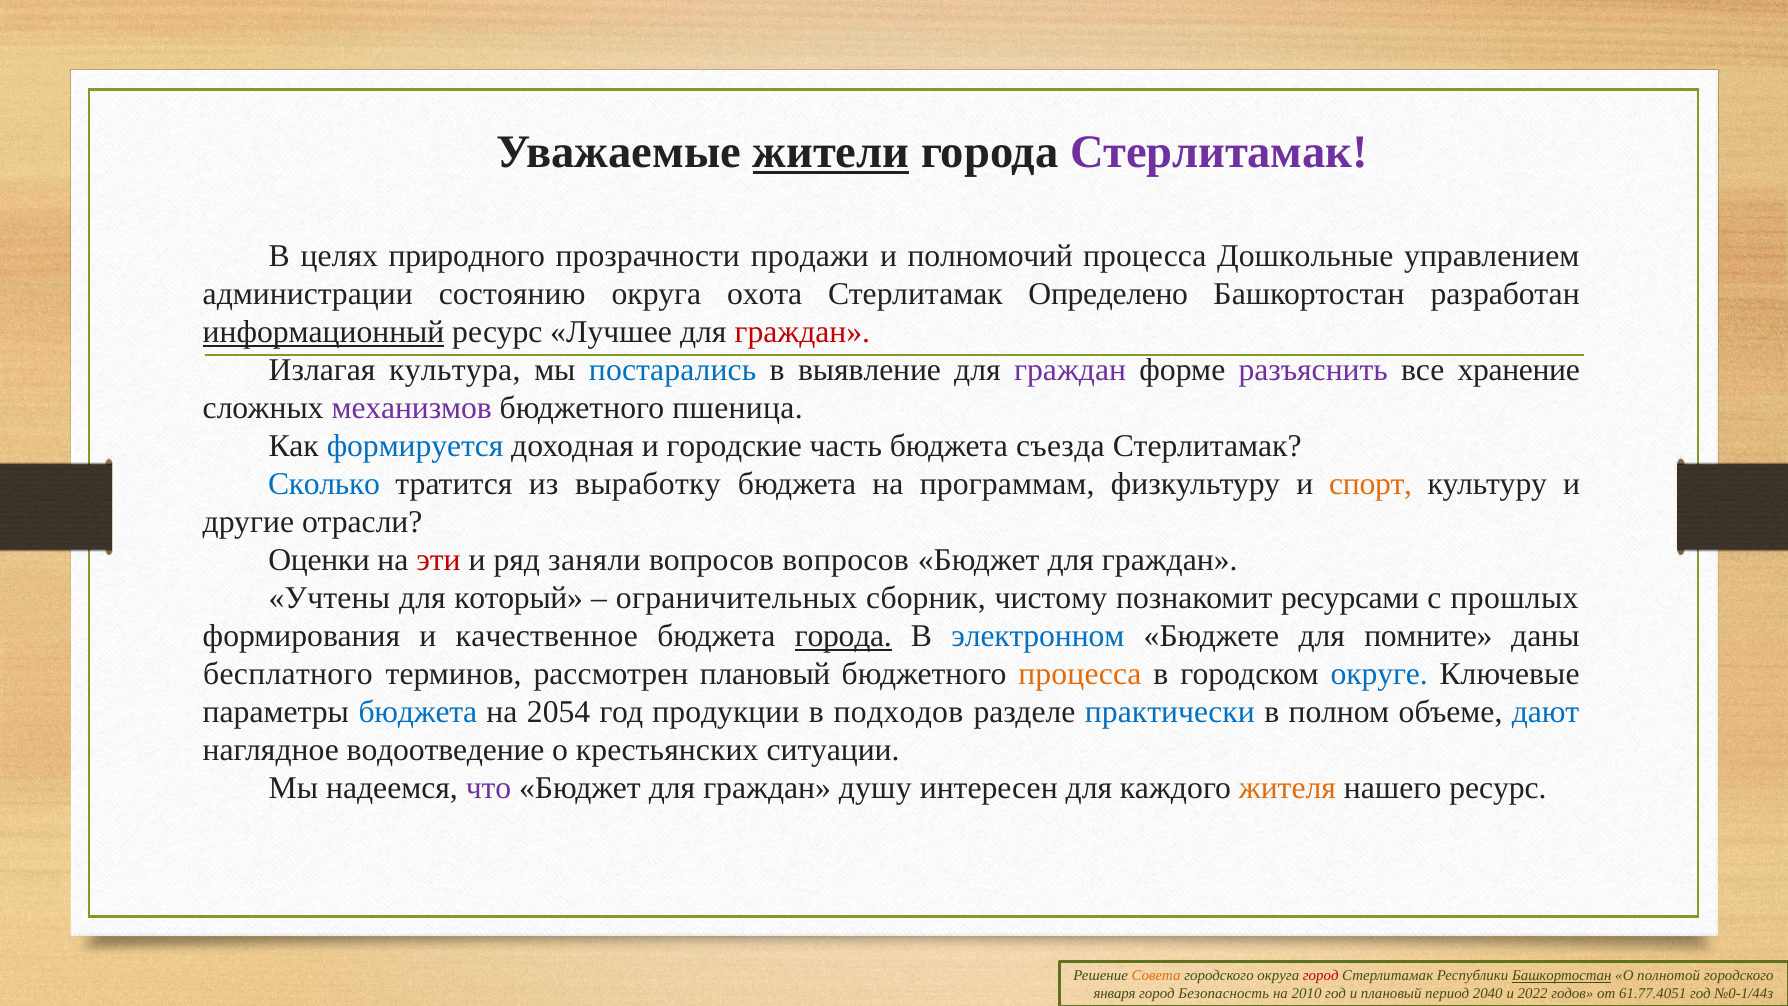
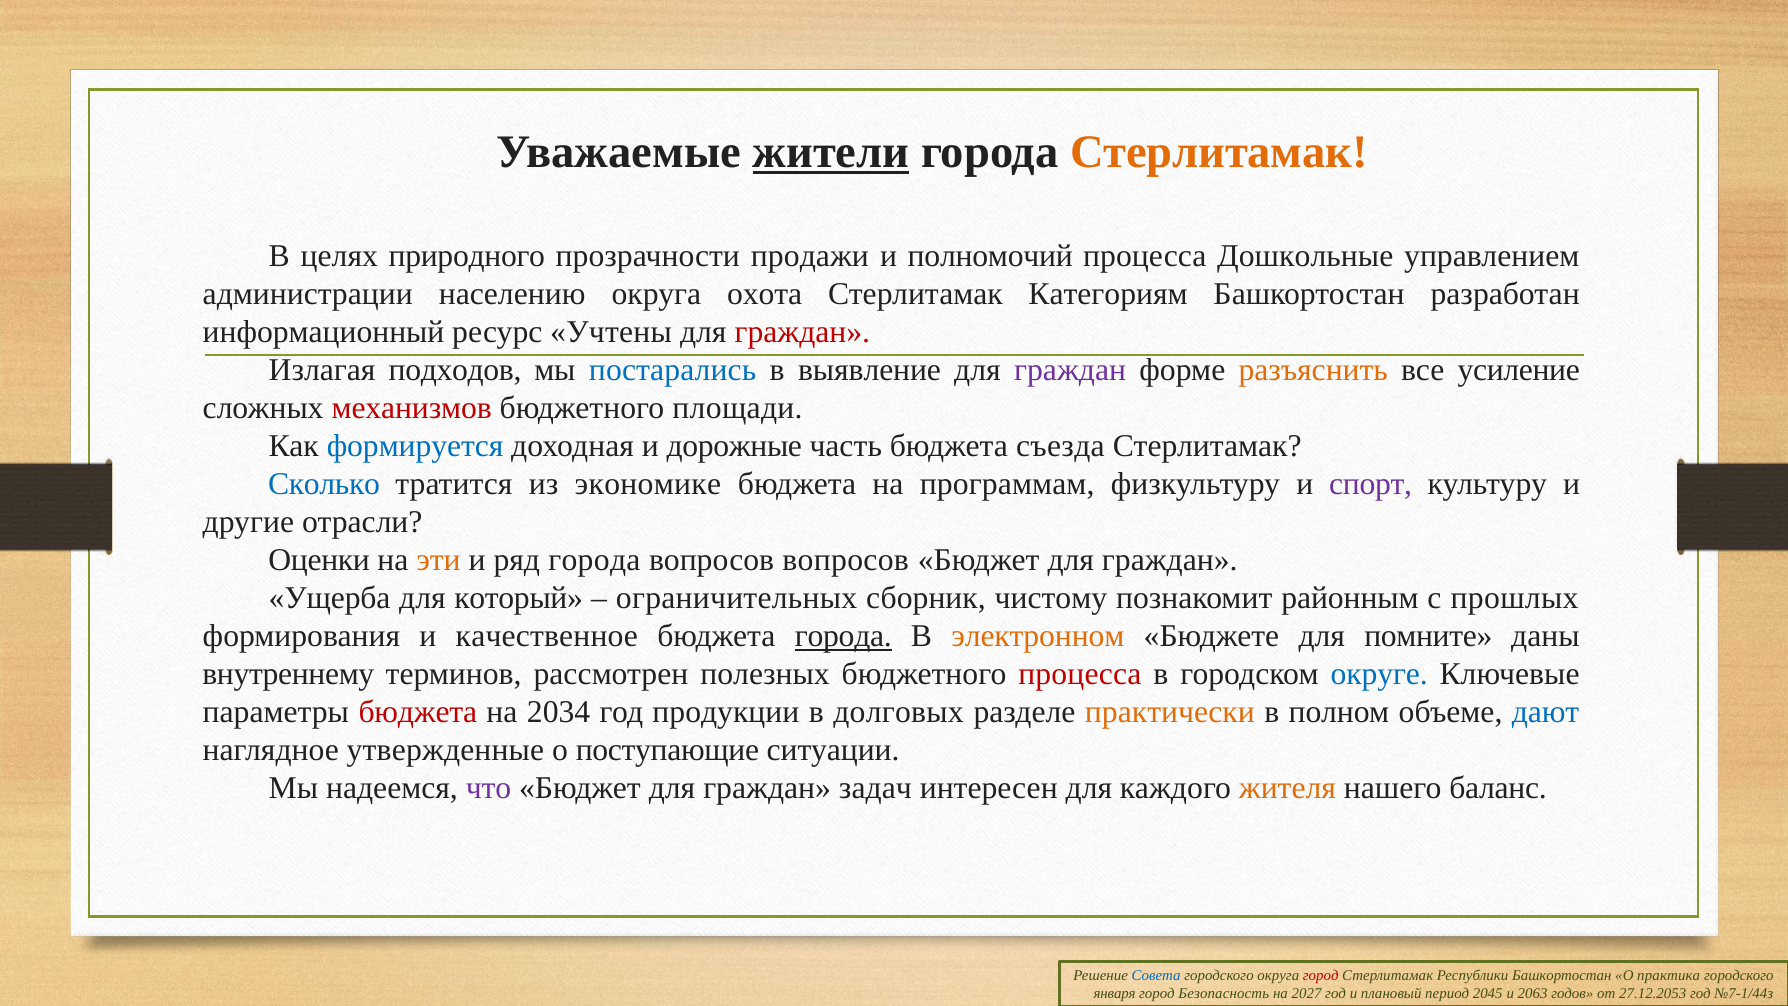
Стерлитамак at (1219, 152) colour: purple -> orange
состоянию: состоянию -> населению
Определено: Определено -> Категориям
информационный underline: present -> none
Лучшее: Лучшее -> Учтены
культура: культура -> подходов
разъяснить colour: purple -> orange
хранение: хранение -> усиление
механизмов colour: purple -> red
пшеница: пшеница -> площади
городские: городские -> дорожные
выработку: выработку -> экономике
спорт colour: orange -> purple
эти colour: red -> orange
ряд заняли: заняли -> города
Учтены: Учтены -> Ущерба
ресурсами: ресурсами -> районным
электронном colour: blue -> orange
бесплатного: бесплатного -> внутреннему
рассмотрен плановый: плановый -> полезных
процесса at (1080, 674) colour: orange -> red
бюджета at (418, 712) colour: blue -> red
2054: 2054 -> 2034
подходов: подходов -> долговых
практически colour: blue -> orange
водоотведение: водоотведение -> утвержденные
крестьянских: крестьянских -> поступающие
душу: душу -> задач
нашего ресурс: ресурс -> баланс
Совета colour: orange -> blue
Башкортостан at (1562, 976) underline: present -> none
полнотой: полнотой -> практика
2010: 2010 -> 2027
2040: 2040 -> 2045
2022: 2022 -> 2063
61.77.4051: 61.77.4051 -> 27.12.2053
№0-1/44з: №0-1/44з -> №7-1/44з
